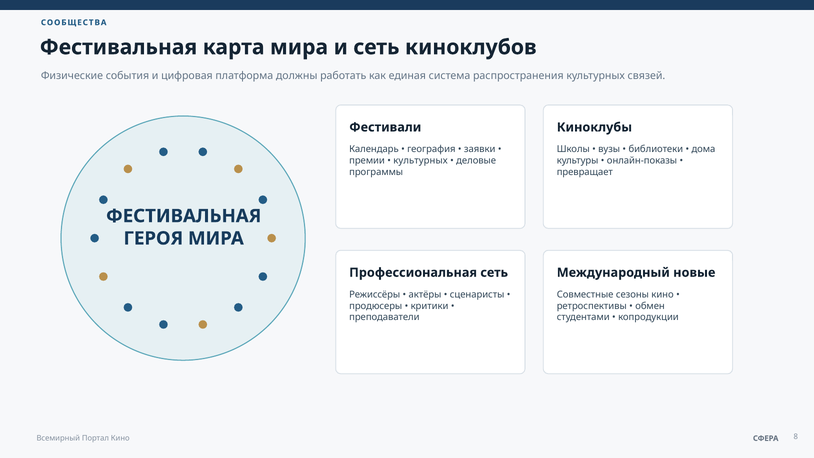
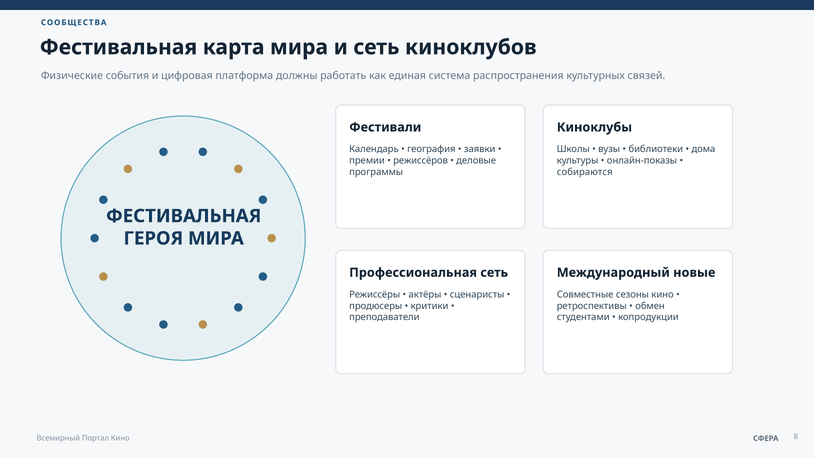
культурных at (421, 161): культурных -> режиссёров
превращает: превращает -> собираются
